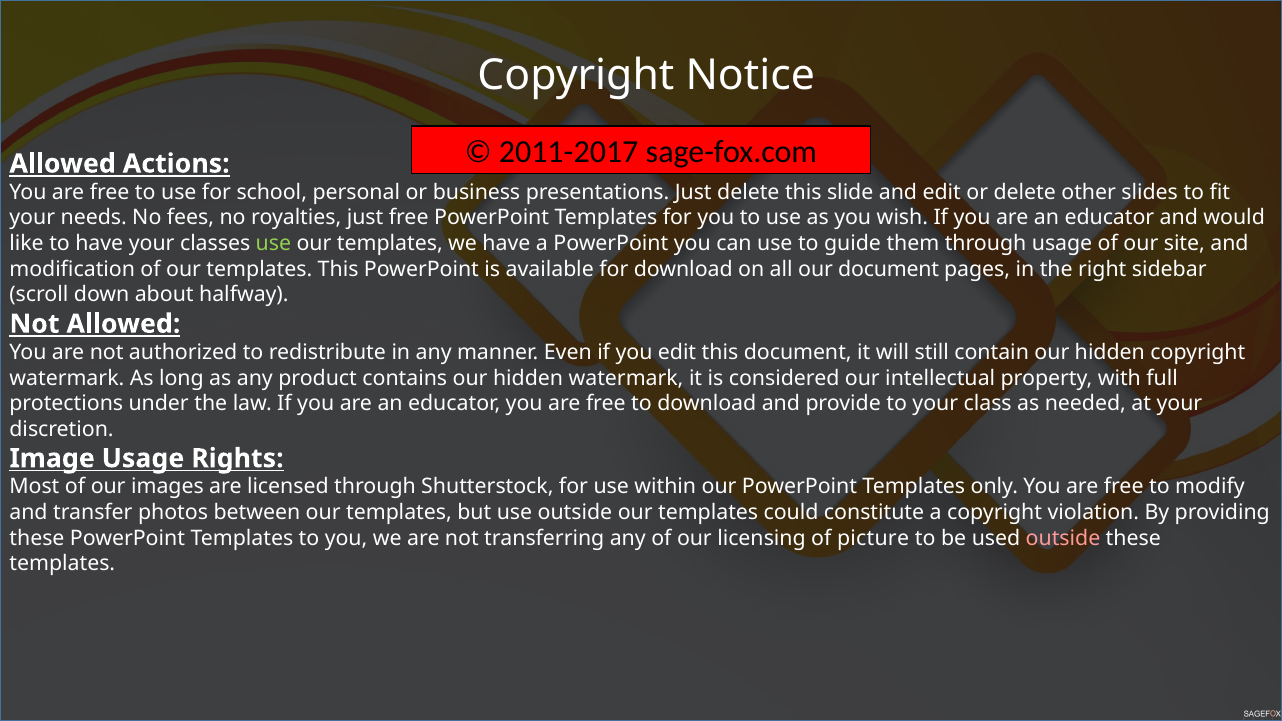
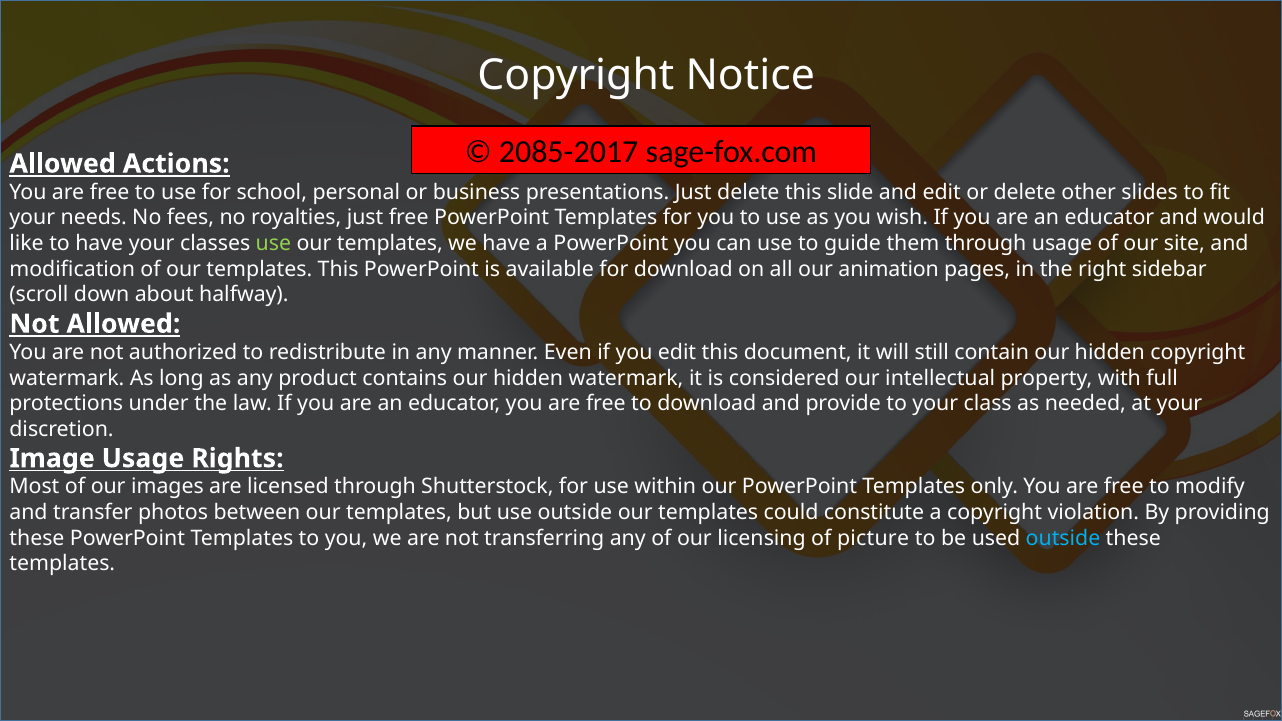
2011-2017: 2011-2017 -> 2085-2017
our document: document -> animation
outside at (1063, 538) colour: pink -> light blue
